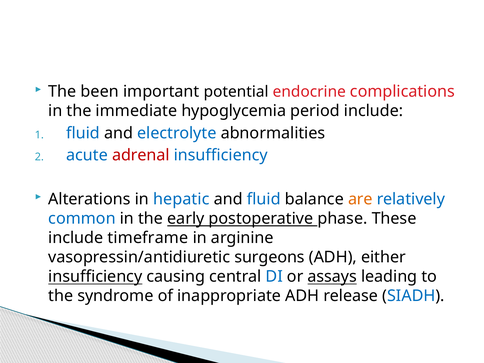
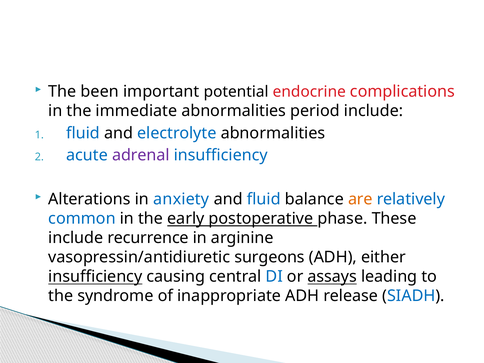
immediate hypoglycemia: hypoglycemia -> abnormalities
adrenal colour: red -> purple
hepatic: hepatic -> anxiety
timeframe: timeframe -> recurrence
